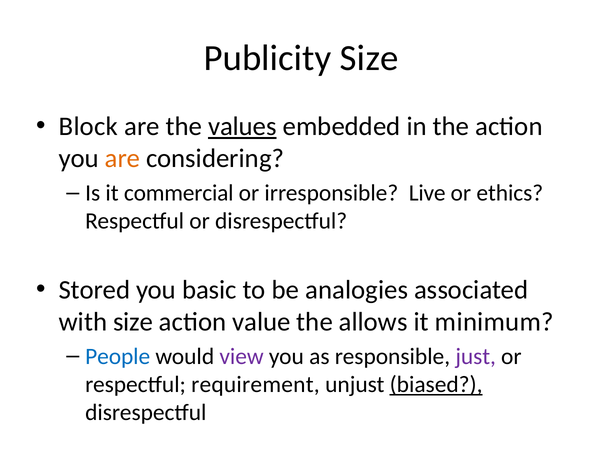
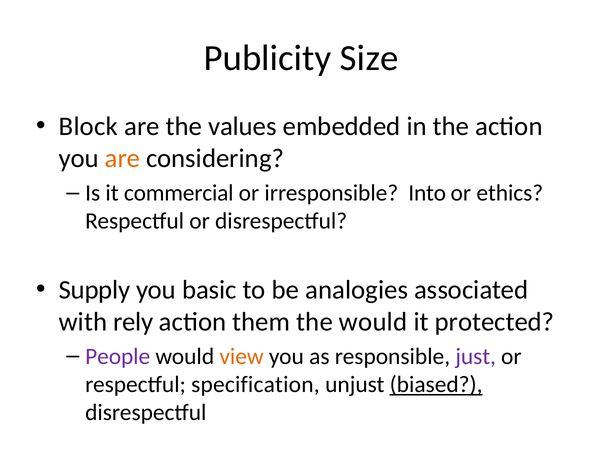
values underline: present -> none
Live: Live -> Into
Stored: Stored -> Supply
with size: size -> rely
value: value -> them
the allows: allows -> would
minimum: minimum -> protected
People colour: blue -> purple
view colour: purple -> orange
requirement: requirement -> specification
